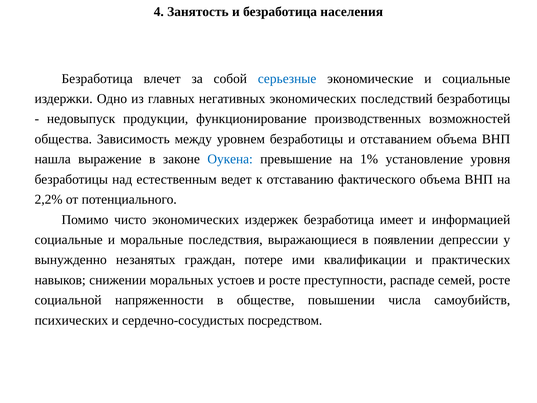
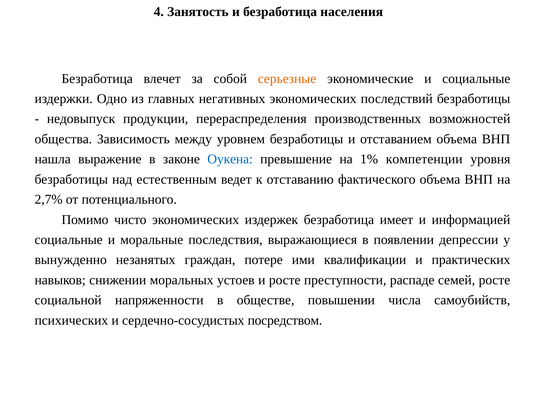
серьезные colour: blue -> orange
функционирование: функционирование -> перераспределения
установление: установление -> компетенции
2,2%: 2,2% -> 2,7%
